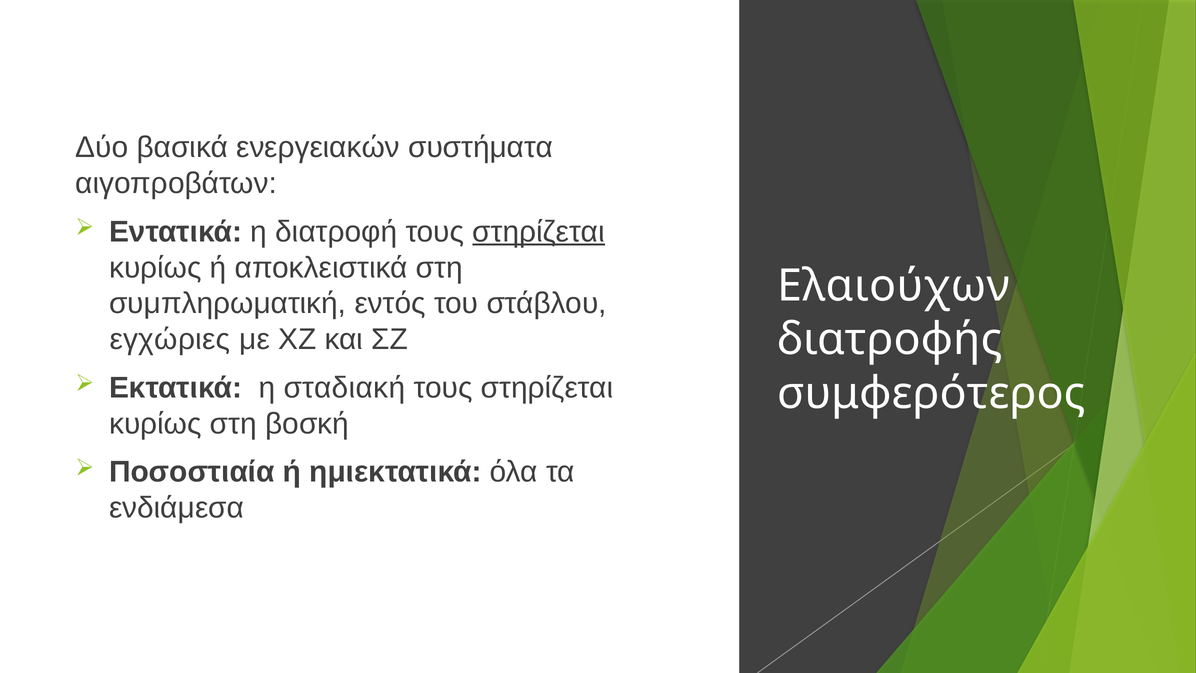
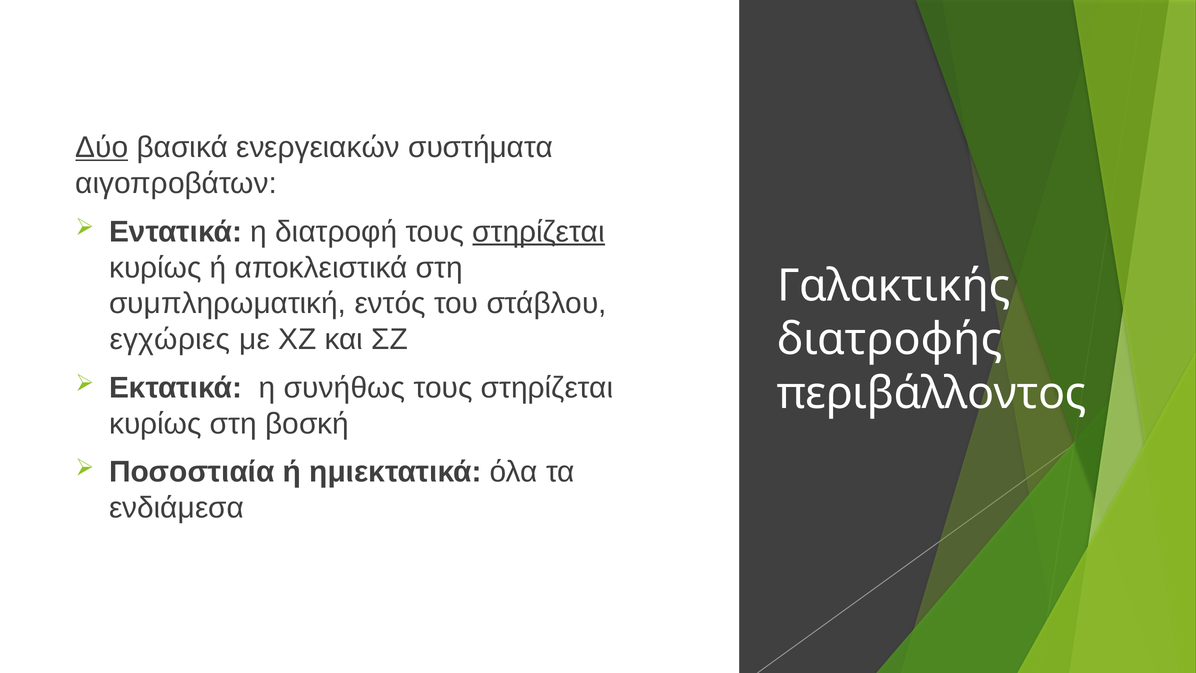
Δύο underline: none -> present
Ελαιούχων: Ελαιούχων -> Γαλακτικής
σταδιακή: σταδιακή -> συνήθως
συμφερότερος: συμφερότερος -> περιβάλλοντος
